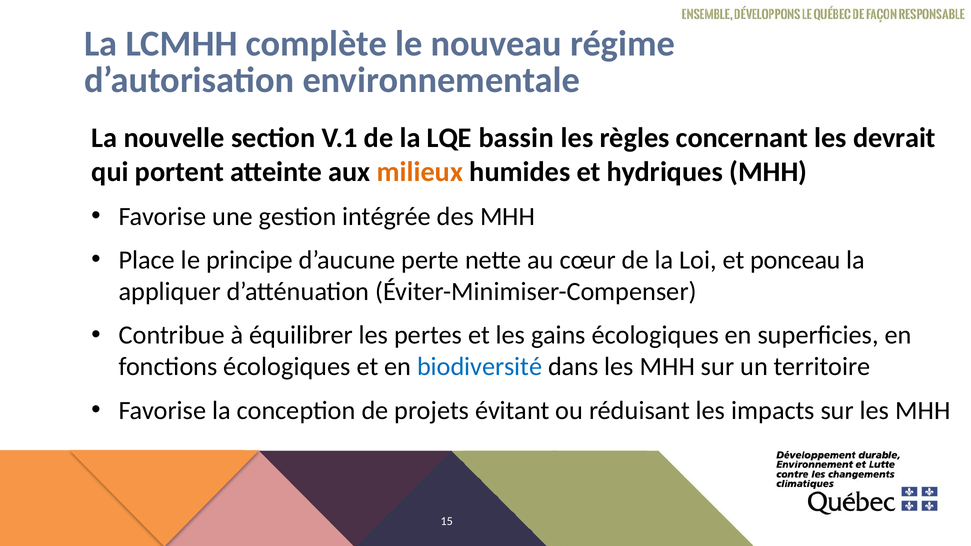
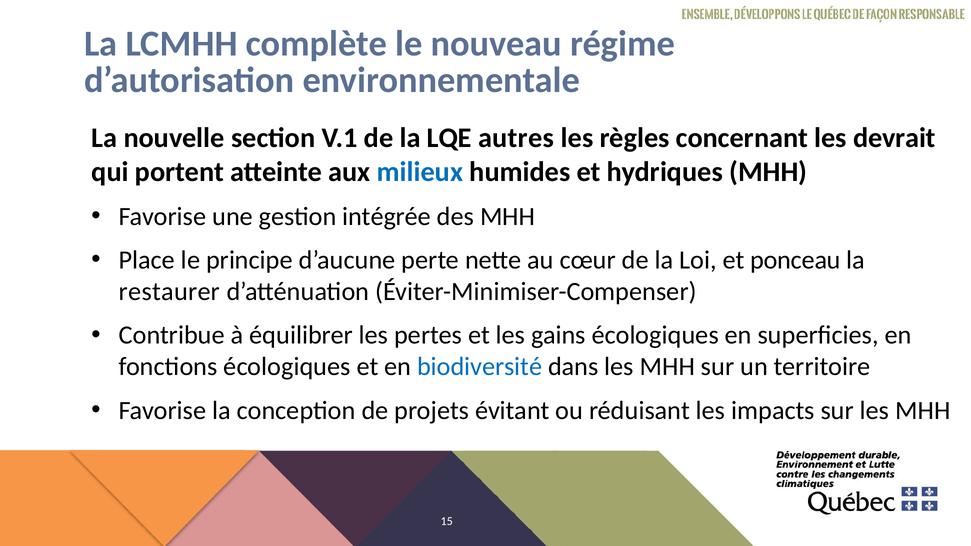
bassin: bassin -> autres
milieux colour: orange -> blue
appliquer: appliquer -> restaurer
